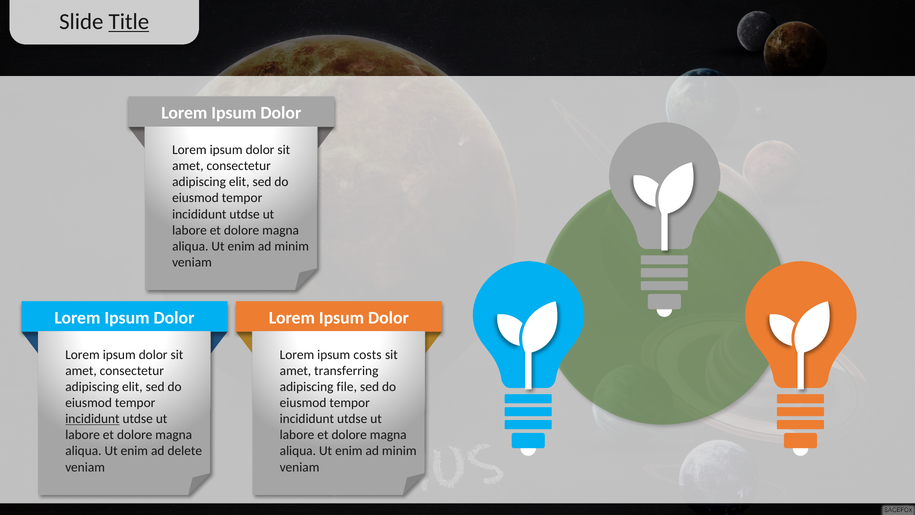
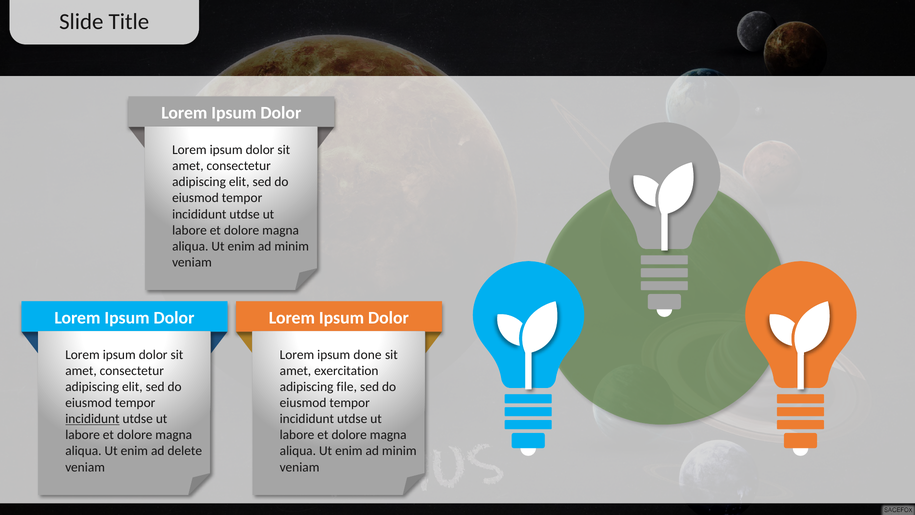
Title underline: present -> none
costs: costs -> done
transferring: transferring -> exercitation
